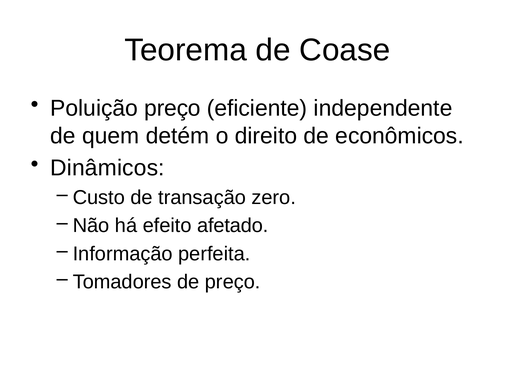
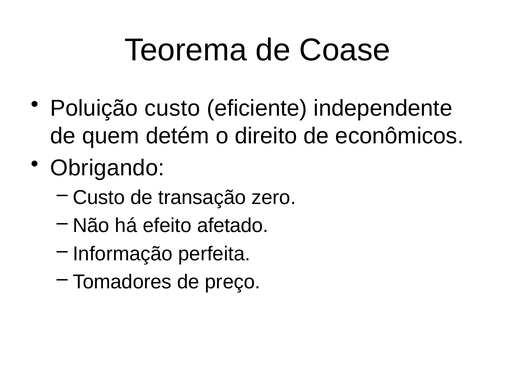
Poluição preço: preço -> custo
Dinâmicos: Dinâmicos -> Obrigando
